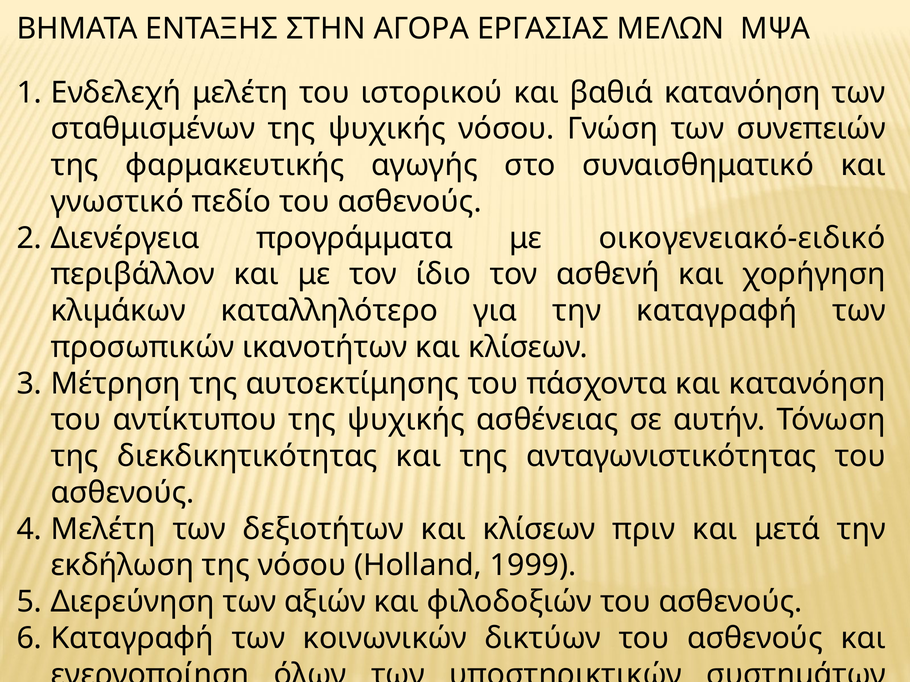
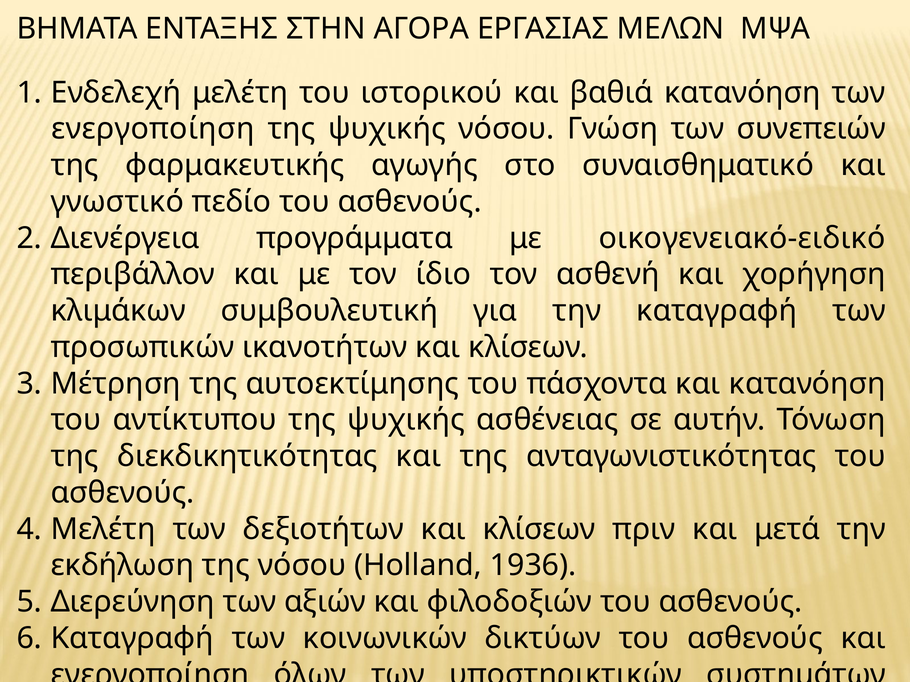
σταθμισμένων at (153, 129): σταθμισμένων -> ενεργοποίηση
καταλληλότερο: καταλληλότερο -> συμβουλευτική
1999: 1999 -> 1936
